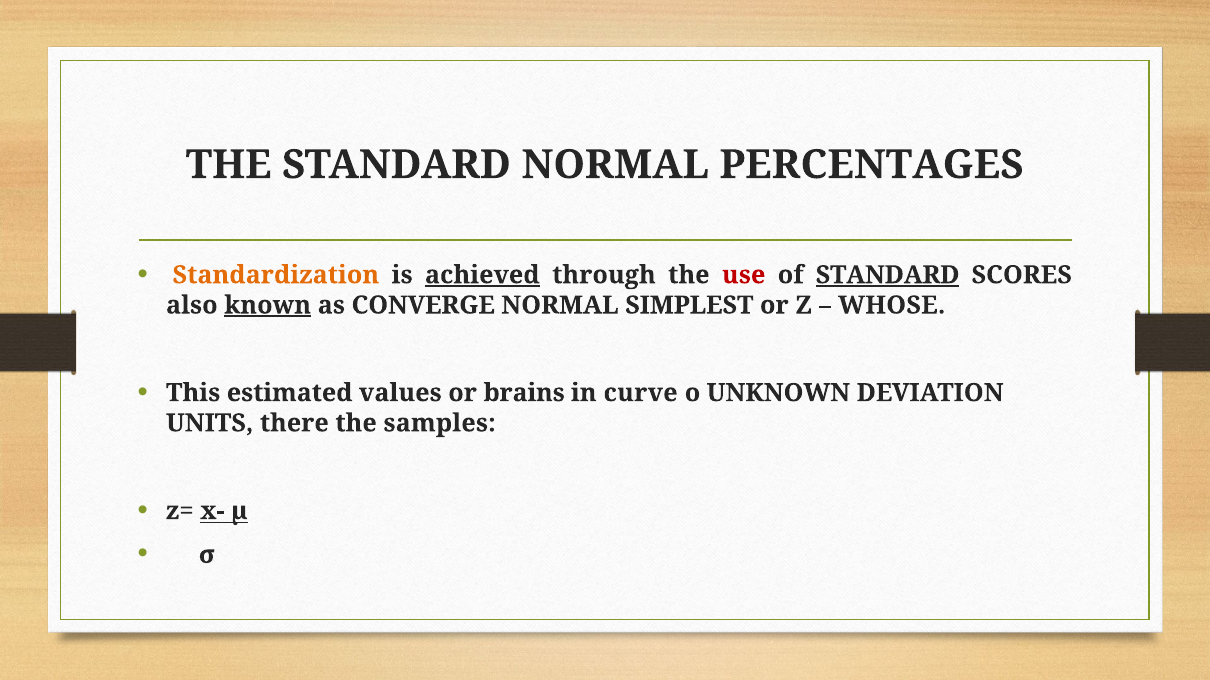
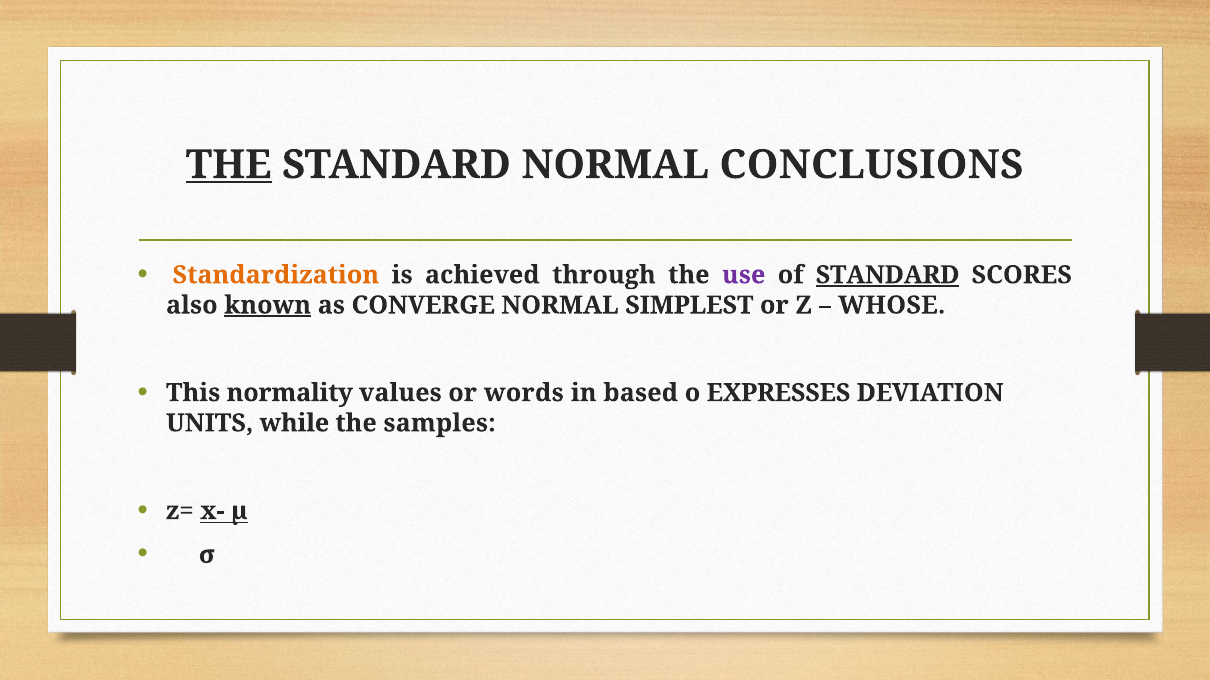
THE at (229, 165) underline: none -> present
PERCENTAGES: PERCENTAGES -> CONCLUSIONS
achieved underline: present -> none
use colour: red -> purple
estimated: estimated -> normality
brains: brains -> words
curve: curve -> based
UNKNOWN: UNKNOWN -> EXPRESSES
there: there -> while
